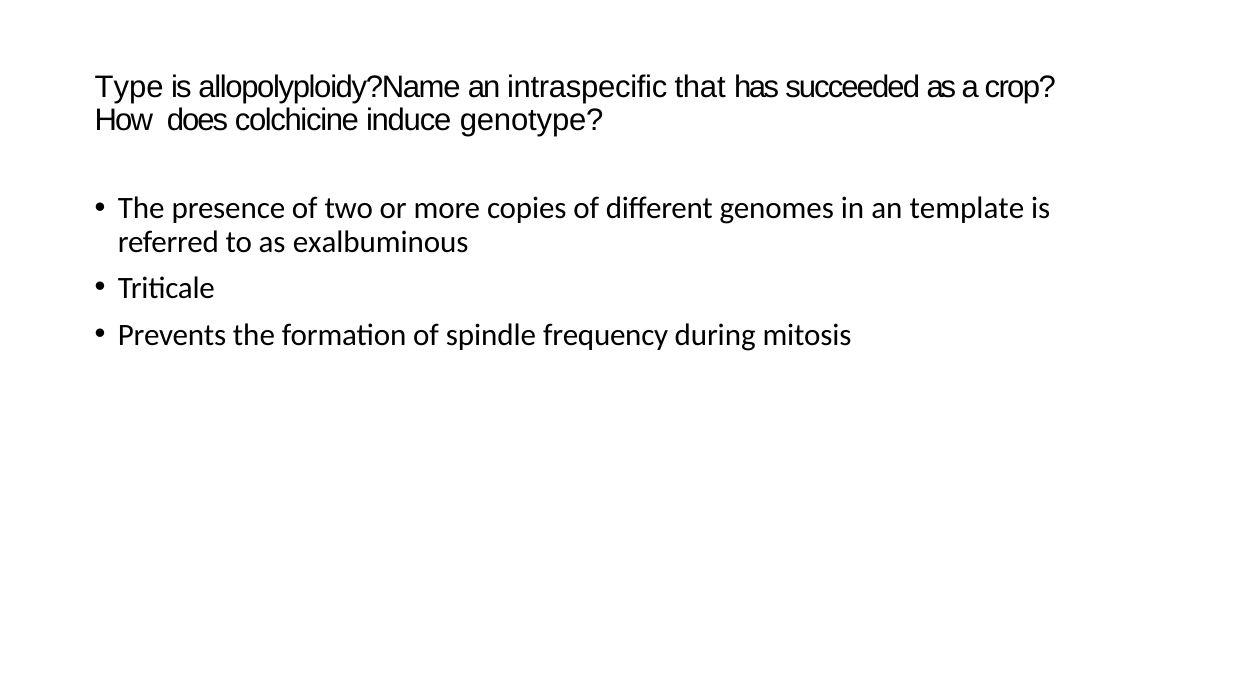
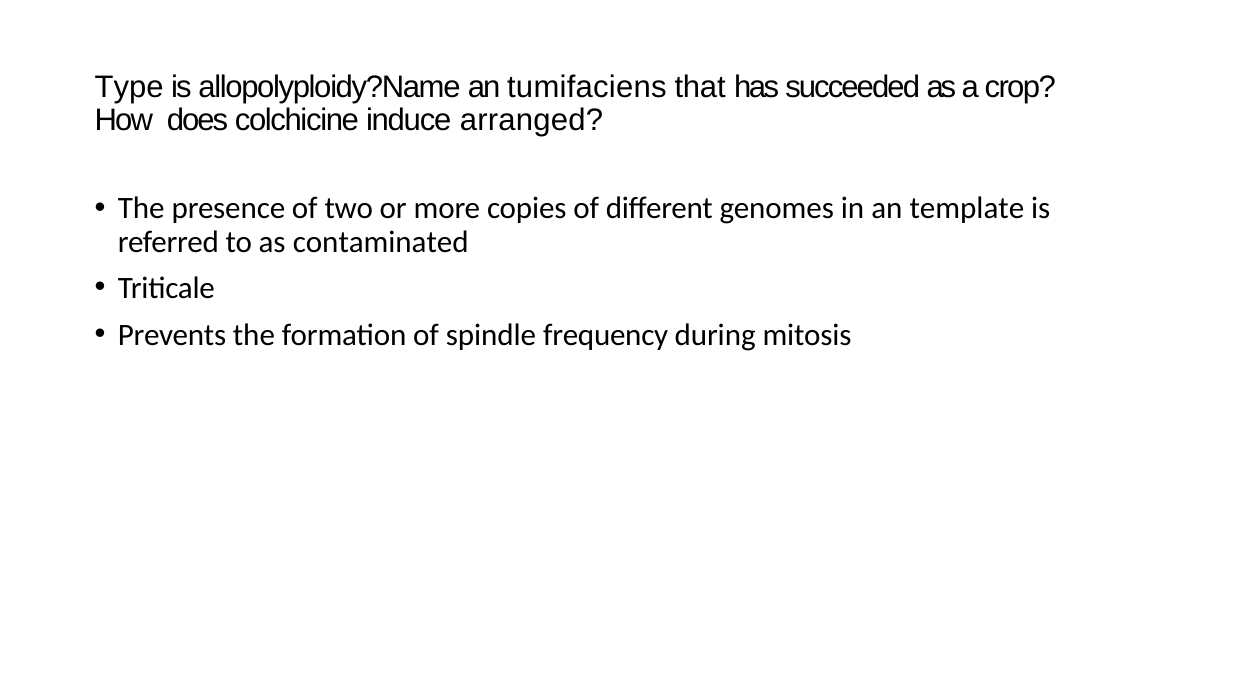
intraspecific: intraspecific -> tumifaciens
genotype: genotype -> arranged
exalbuminous: exalbuminous -> contaminated
